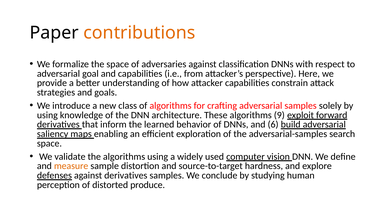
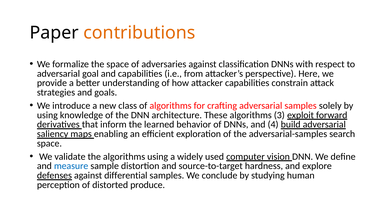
9: 9 -> 3
6: 6 -> 4
measure colour: orange -> blue
against derivatives: derivatives -> differential
